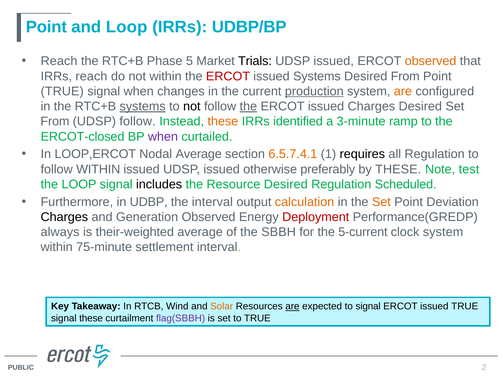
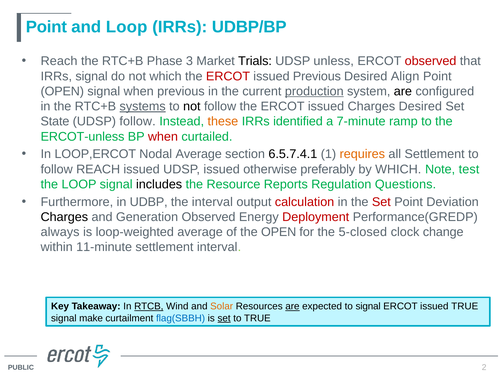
5: 5 -> 3
issued at (334, 61): issued -> unless
observed at (431, 61) colour: orange -> red
IRRs reach: reach -> signal
not within: within -> which
issued Systems: Systems -> Previous
Desired From: From -> Align
TRUE at (62, 91): TRUE -> OPEN
when changes: changes -> previous
are at (403, 91) colour: orange -> black
the at (248, 106) underline: present -> none
From at (55, 122): From -> State
3-minute: 3-minute -> 7-minute
ERCOT-closed: ERCOT-closed -> ERCOT-unless
when at (163, 137) colour: purple -> red
6.5.7.4.1 colour: orange -> black
requires colour: black -> orange
all Regulation: Regulation -> Settlement
follow WITHIN: WITHIN -> REACH
by THESE: THESE -> WHICH
Resource Desired: Desired -> Reports
Scheduled: Scheduled -> Questions
calculation colour: orange -> red
Set at (381, 202) colour: orange -> red
their-weighted: their-weighted -> loop-weighted
the SBBH: SBBH -> OPEN
5-current: 5-current -> 5-closed
clock system: system -> change
75-minute: 75-minute -> 11-minute
RTCB underline: none -> present
signal these: these -> make
flag(SBBH colour: purple -> blue
set at (224, 318) underline: none -> present
